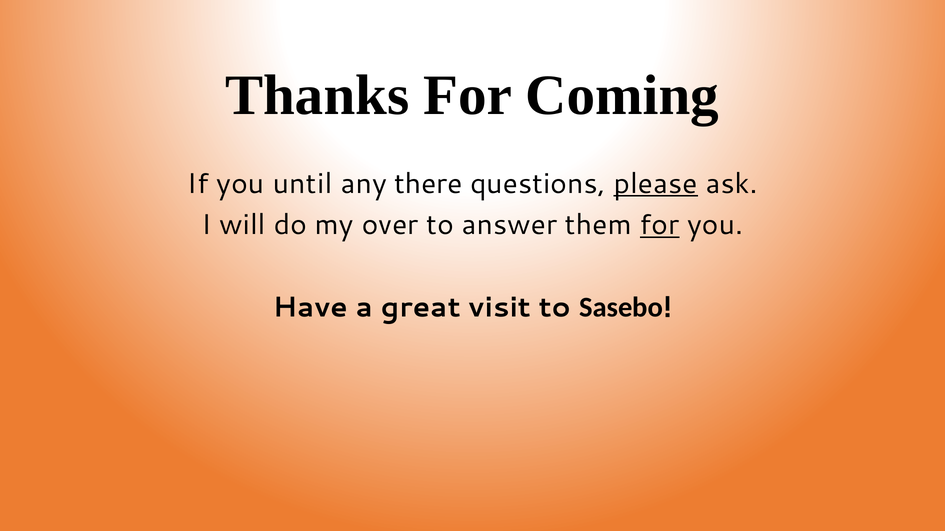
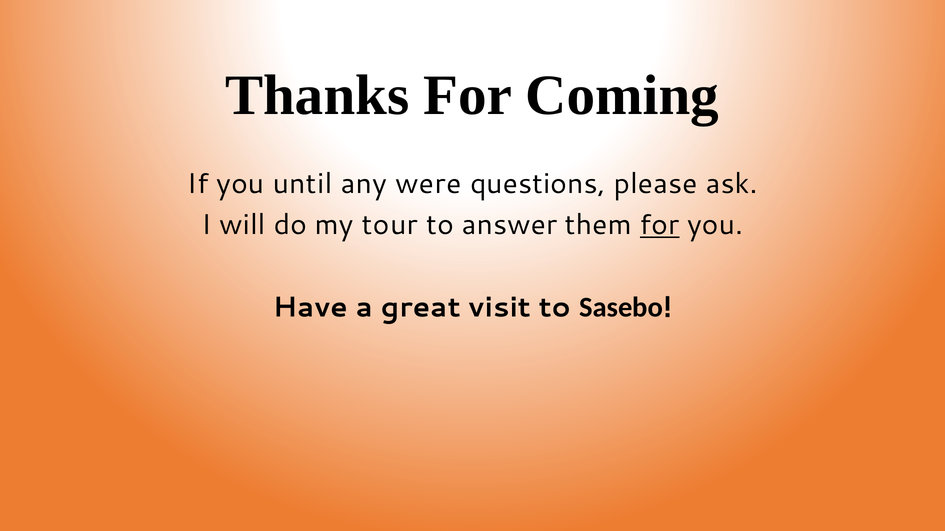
there: there -> were
please underline: present -> none
over: over -> tour
